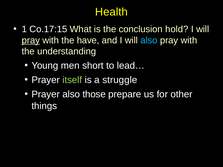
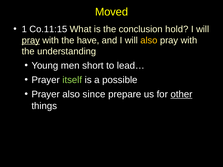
Health: Health -> Moved
Co.17:15: Co.17:15 -> Co.11:15
also at (149, 40) colour: light blue -> yellow
struggle: struggle -> possible
those: those -> since
other underline: none -> present
